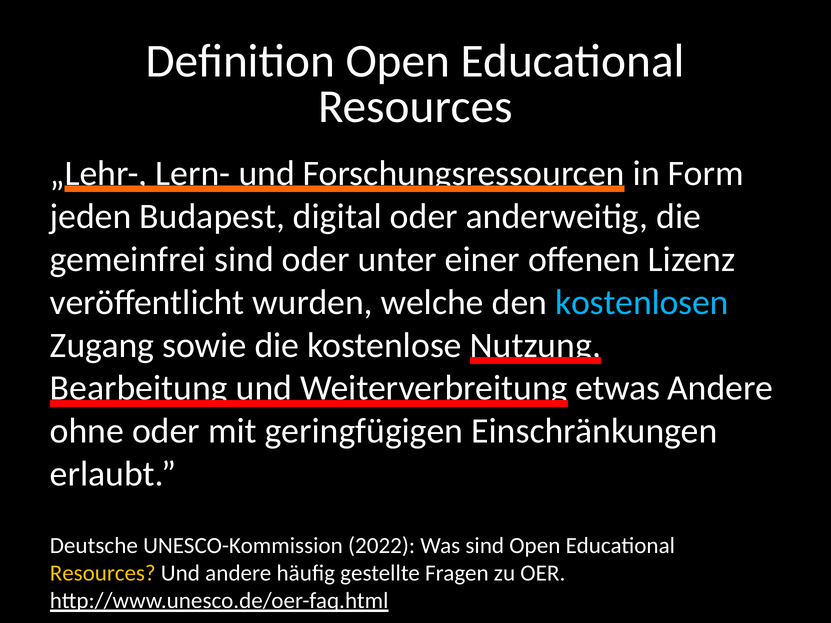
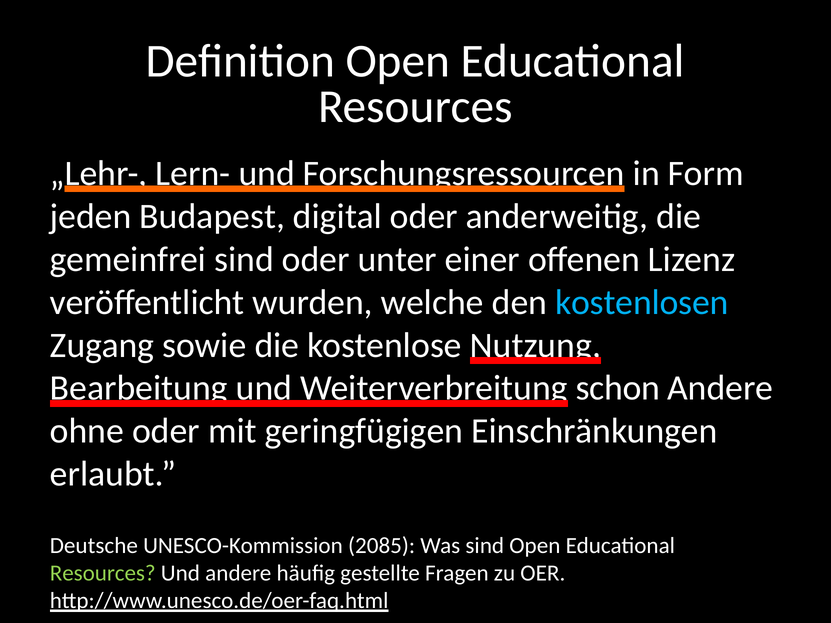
etwas: etwas -> schon
2022: 2022 -> 2085
Resources at (103, 573) colour: yellow -> light green
